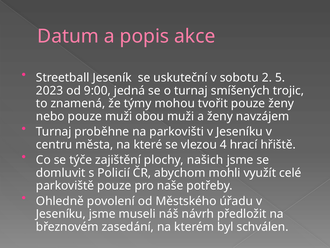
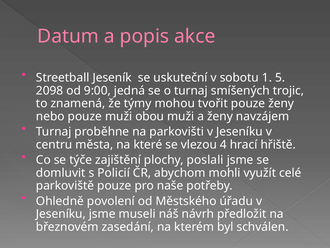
2: 2 -> 1
2023: 2023 -> 2098
našich: našich -> poslali
